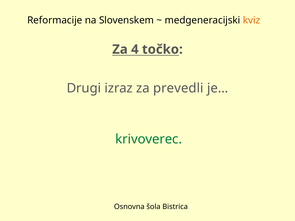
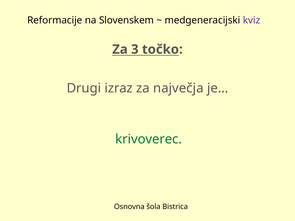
kviz colour: orange -> purple
4: 4 -> 3
prevedli: prevedli -> največja
